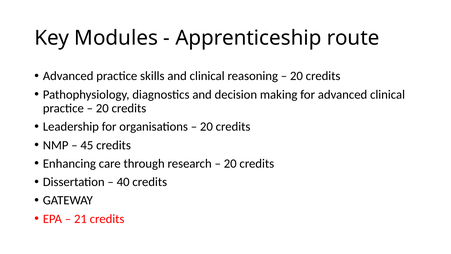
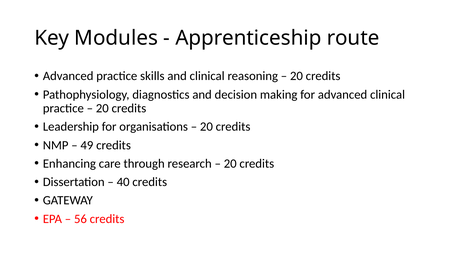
45: 45 -> 49
21: 21 -> 56
